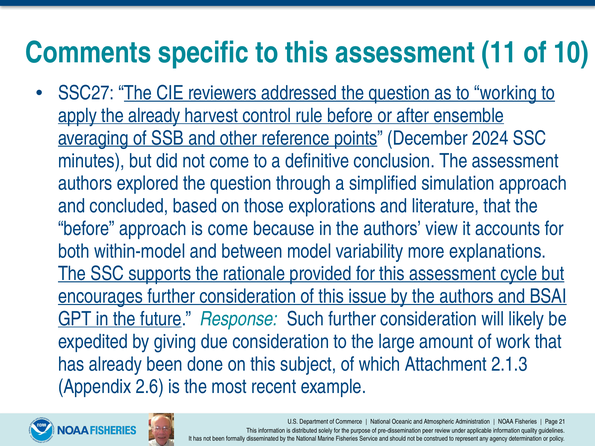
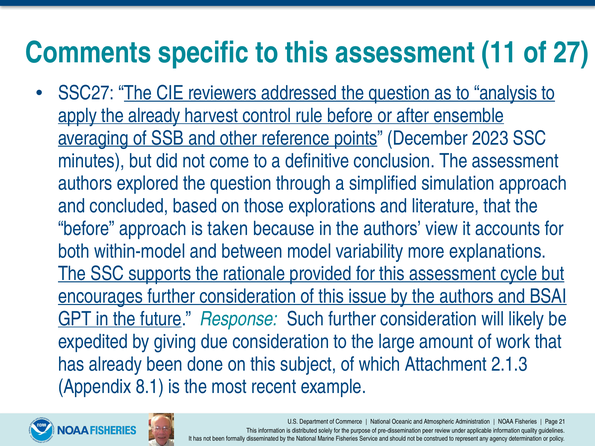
10: 10 -> 27
working: working -> analysis
2024: 2024 -> 2023
is come: come -> taken
2.6: 2.6 -> 8.1
